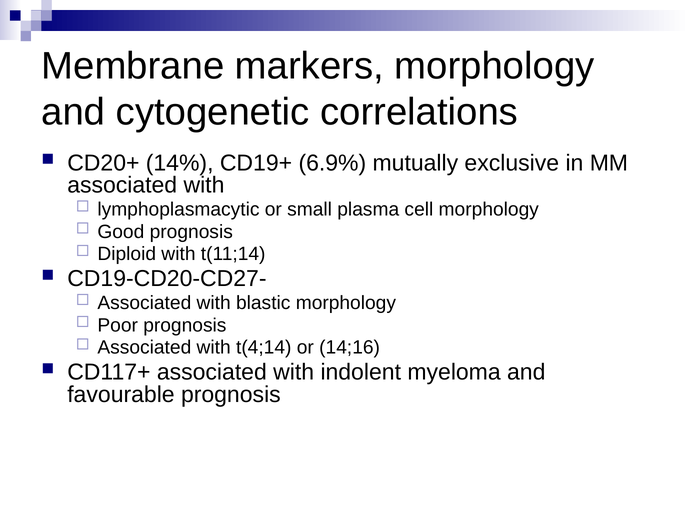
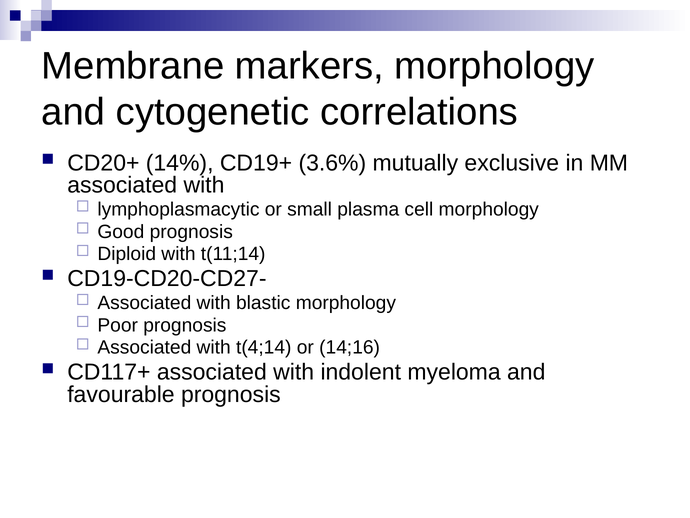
6.9%: 6.9% -> 3.6%
